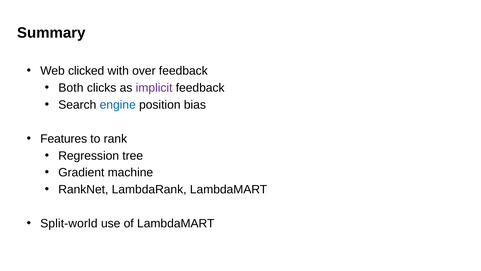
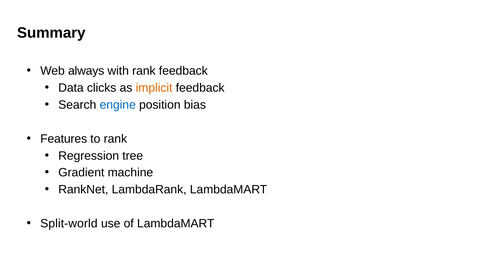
clicked: clicked -> always
with over: over -> rank
Both: Both -> Data
implicit colour: purple -> orange
